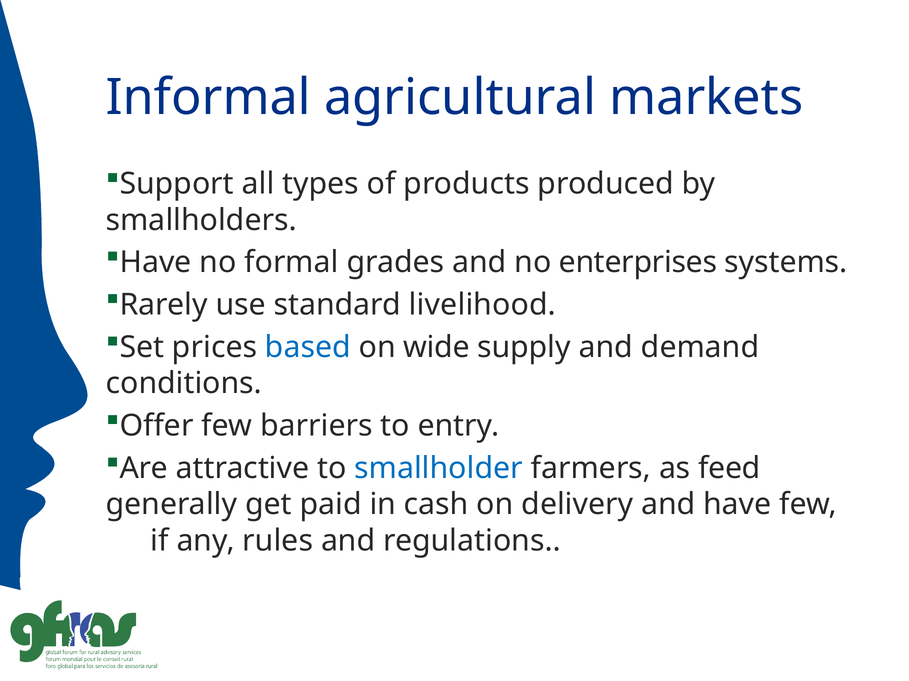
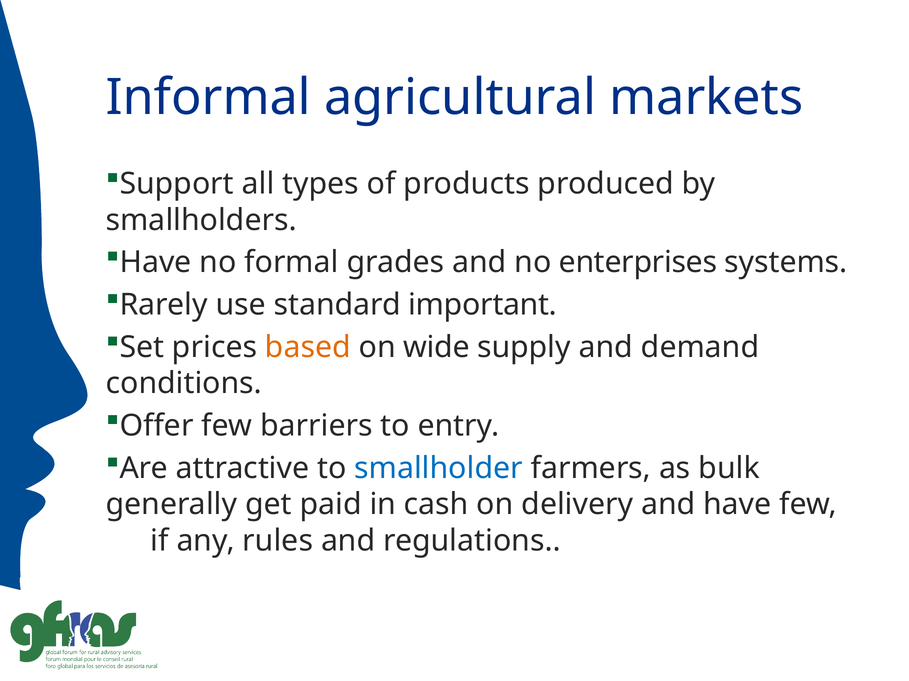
livelihood: livelihood -> important
based colour: blue -> orange
feed: feed -> bulk
